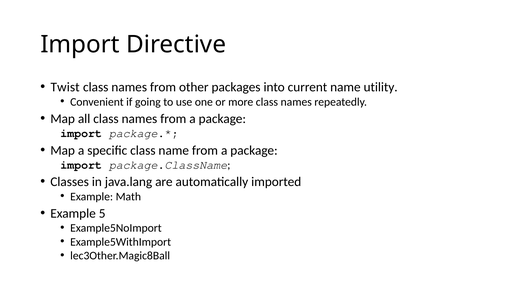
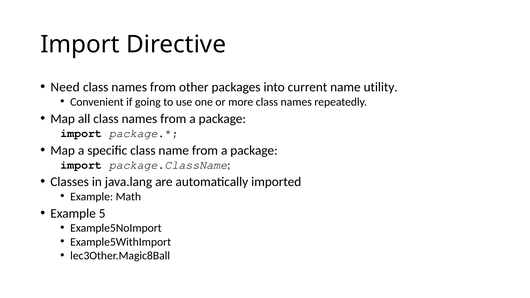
Twist: Twist -> Need
